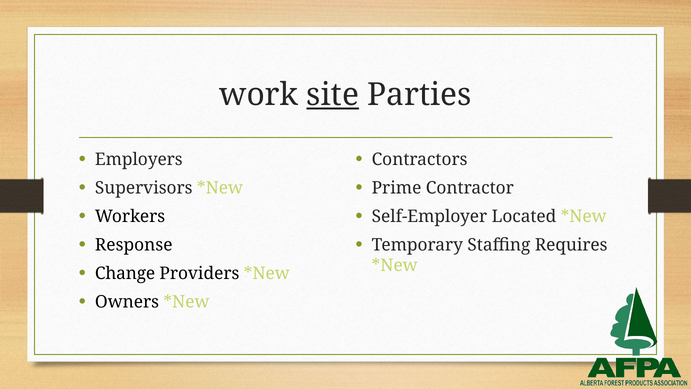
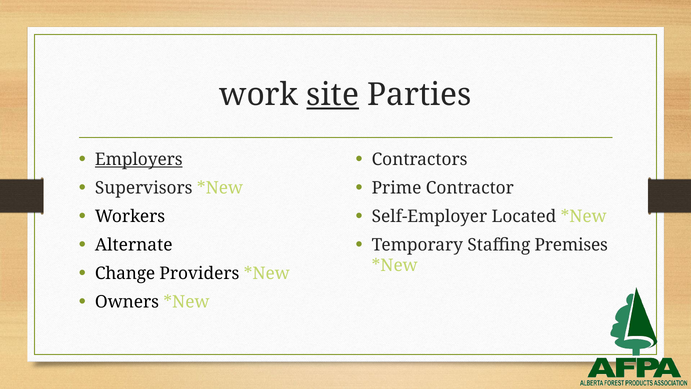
Employers underline: none -> present
Response: Response -> Alternate
Requires: Requires -> Premises
